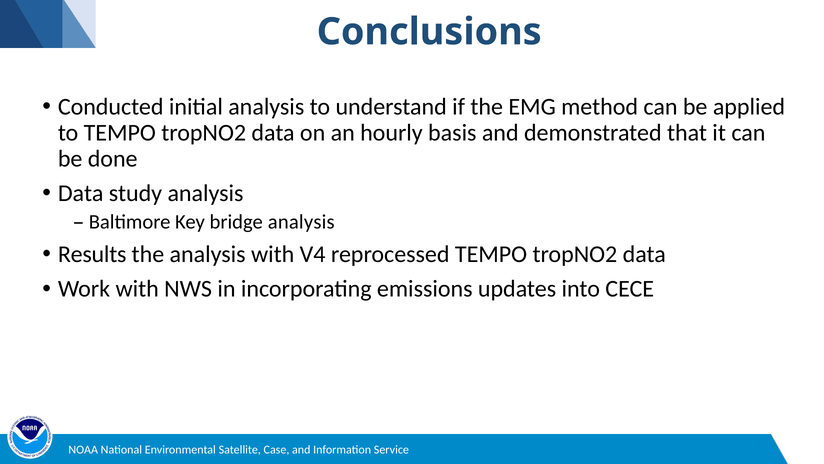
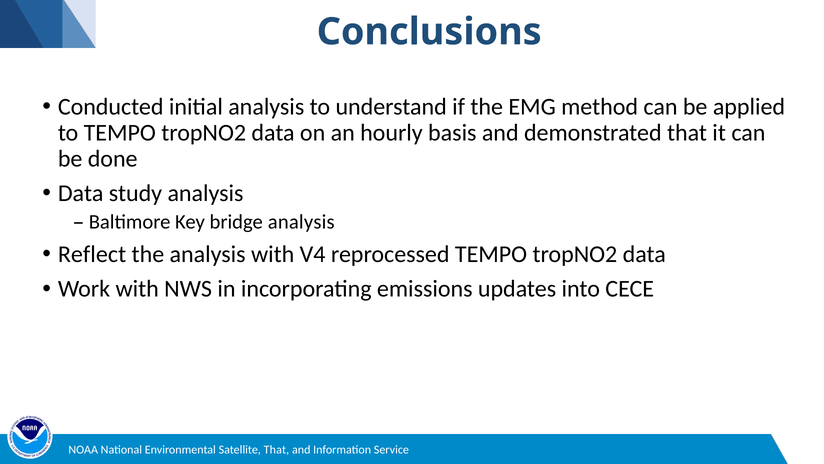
Results: Results -> Reflect
Case at (276, 449): Case -> That
